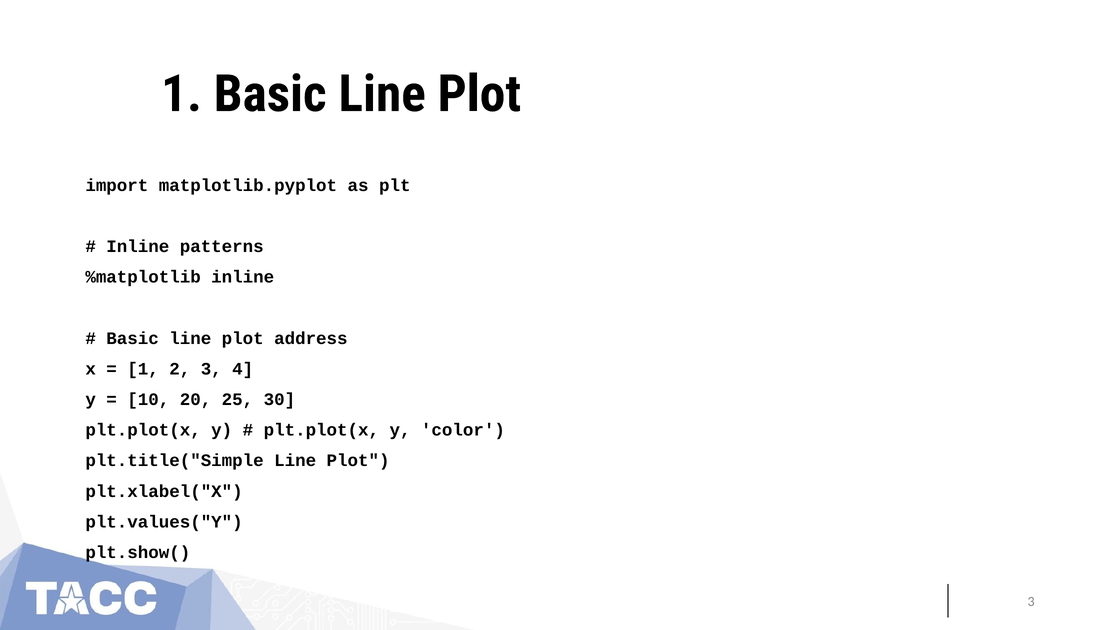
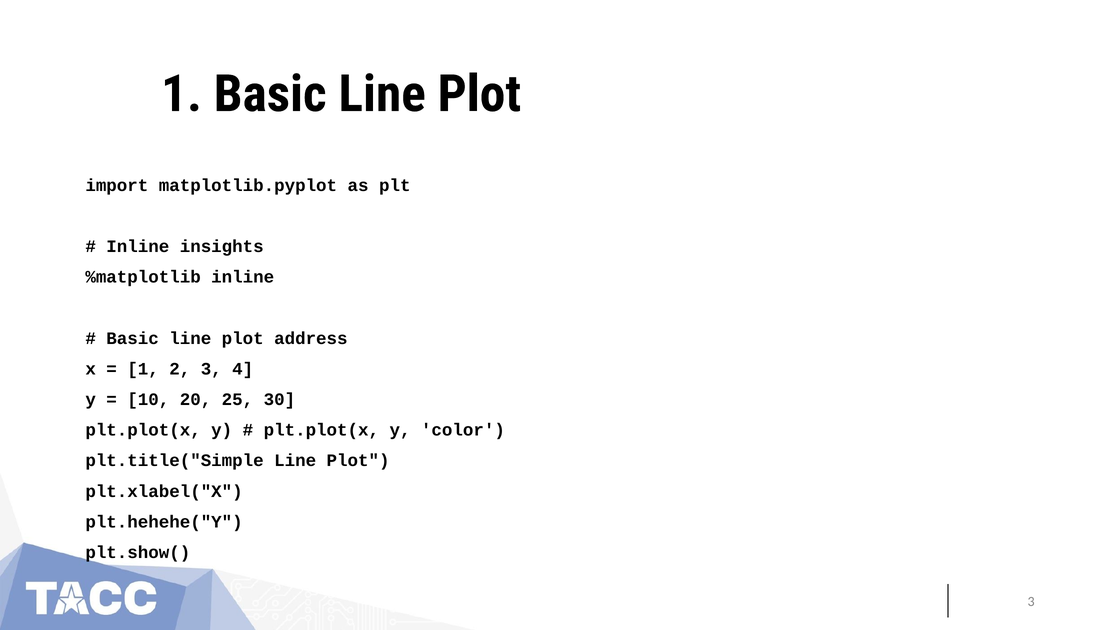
patterns: patterns -> insights
plt.values("Y: plt.values("Y -> plt.hehehe("Y
